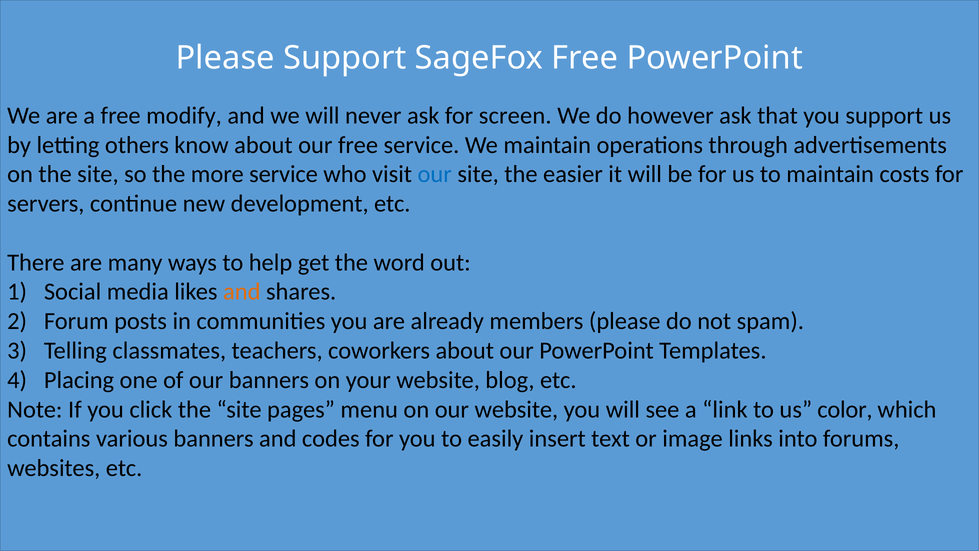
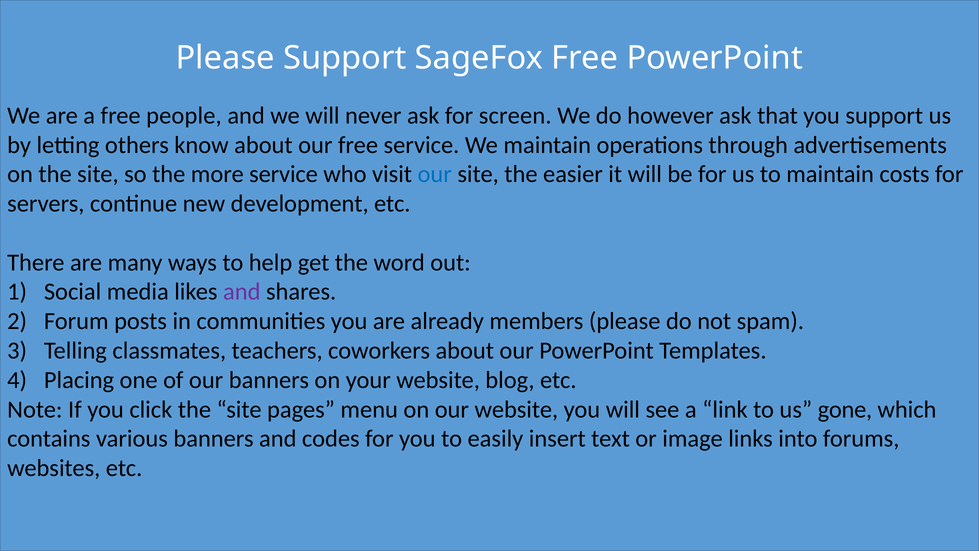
modify: modify -> people
and at (242, 292) colour: orange -> purple
color: color -> gone
